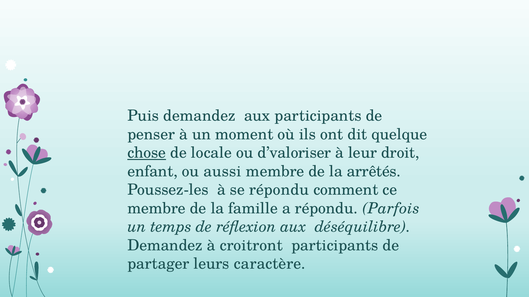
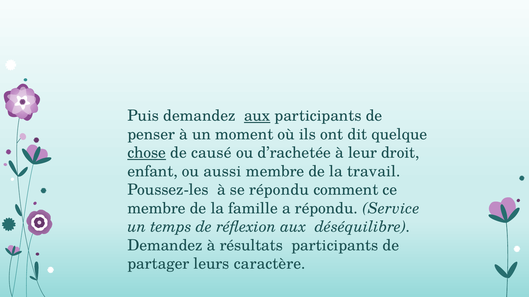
aux at (257, 116) underline: none -> present
locale: locale -> causé
d’valoriser: d’valoriser -> d’rachetée
arrêtés: arrêtés -> travail
Parfois: Parfois -> Service
croitront: croitront -> résultats
